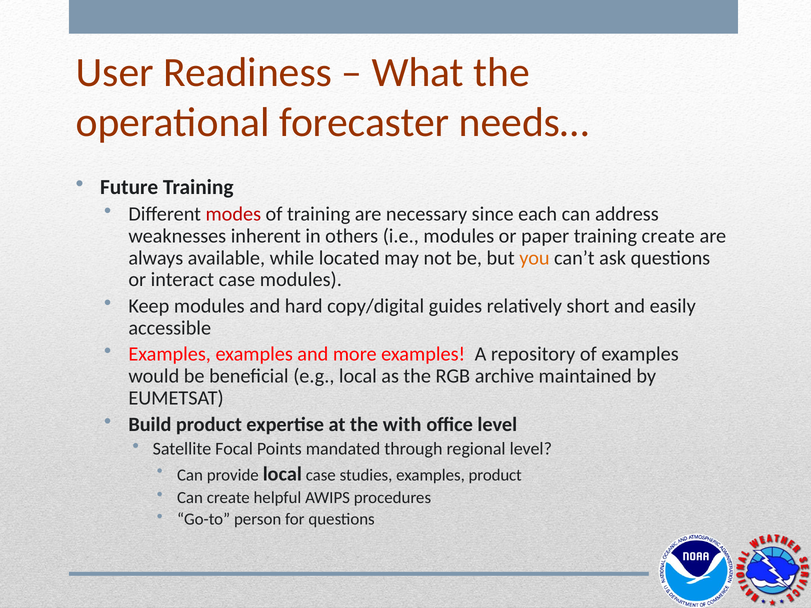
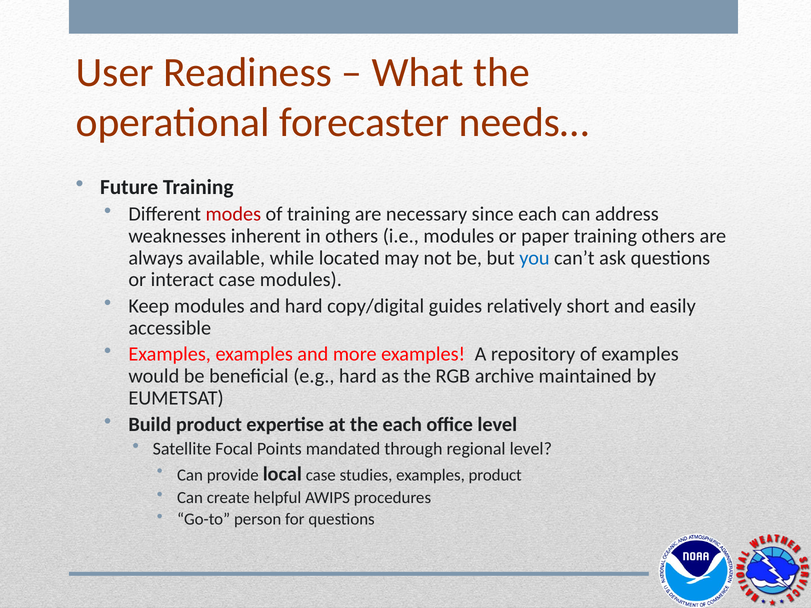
training create: create -> others
you colour: orange -> blue
e.g local: local -> hard
the with: with -> each
